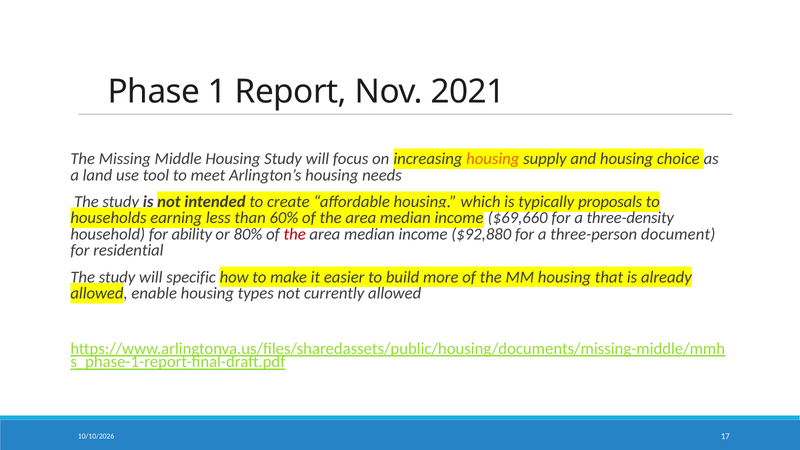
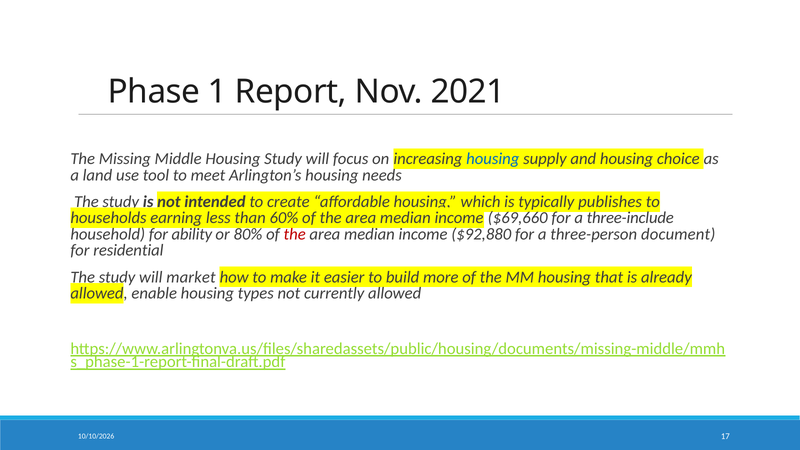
housing at (493, 159) colour: orange -> blue
proposals: proposals -> publishes
three-density: three-density -> three-include
specific: specific -> market
